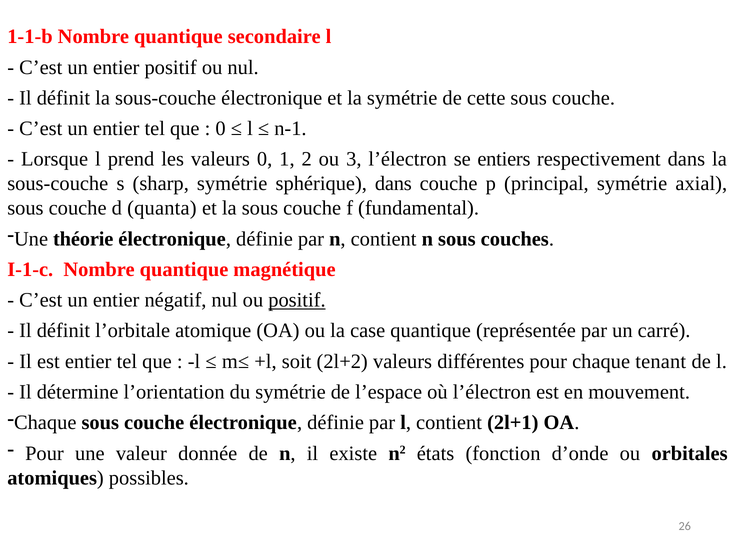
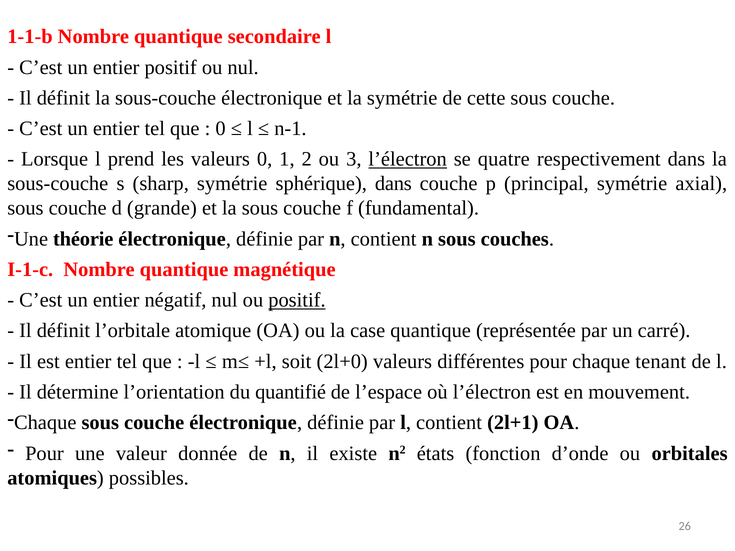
l’électron at (408, 159) underline: none -> present
entiers: entiers -> quatre
quanta: quanta -> grande
2l+2: 2l+2 -> 2l+0
du symétrie: symétrie -> quantifié
